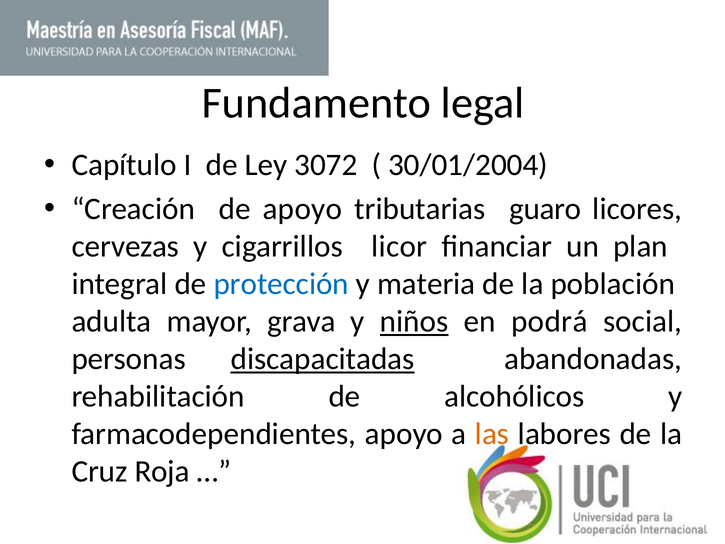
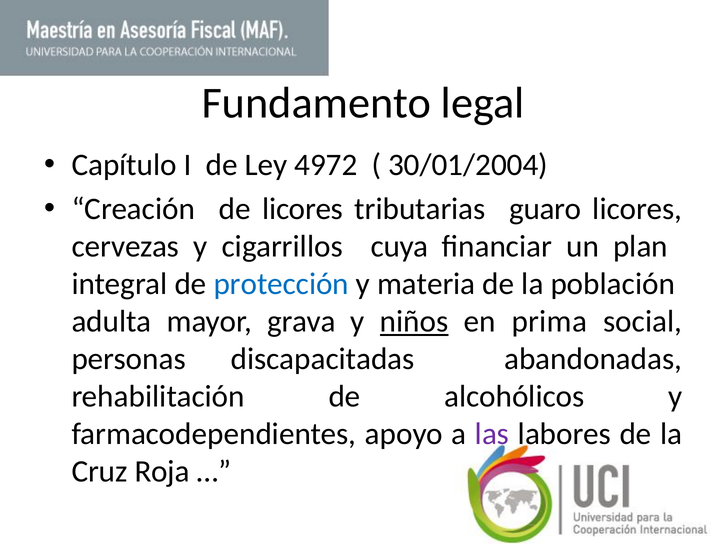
3072: 3072 -> 4972
de apoyo: apoyo -> licores
licor: licor -> cuya
podrá: podrá -> prima
discapacitadas underline: present -> none
las colour: orange -> purple
